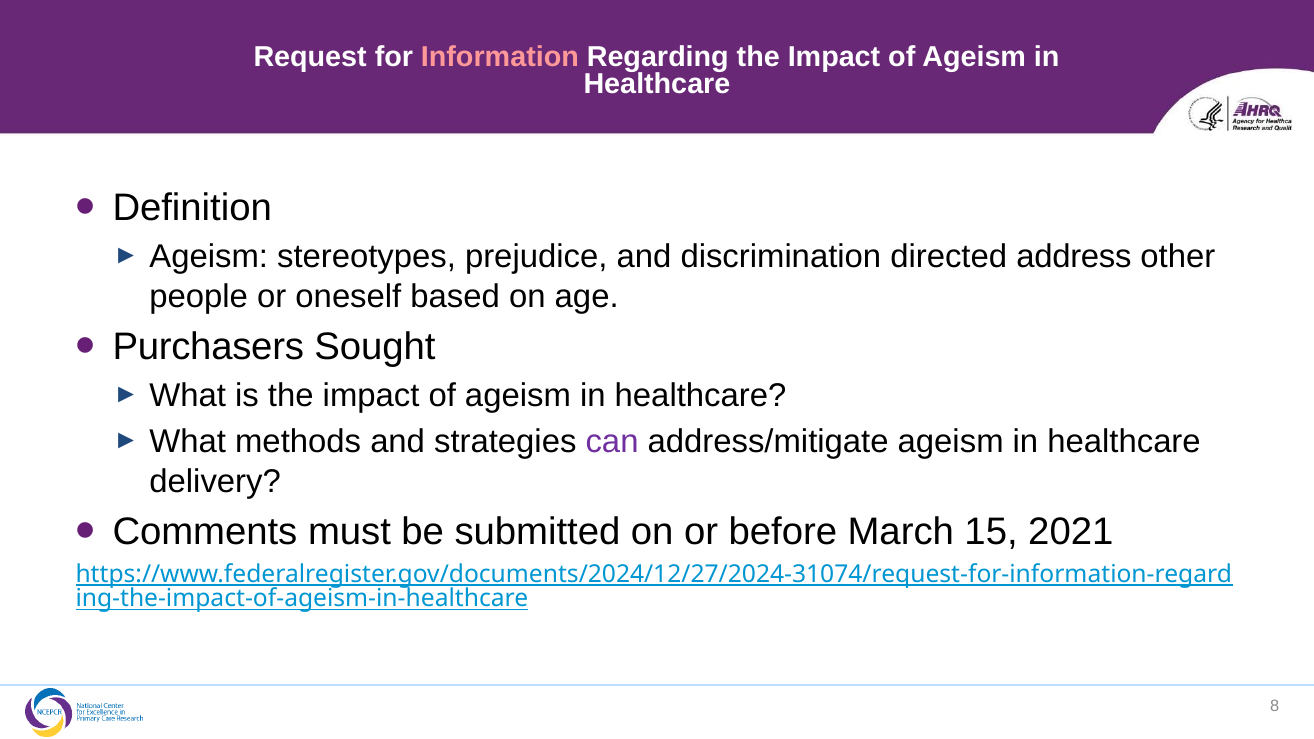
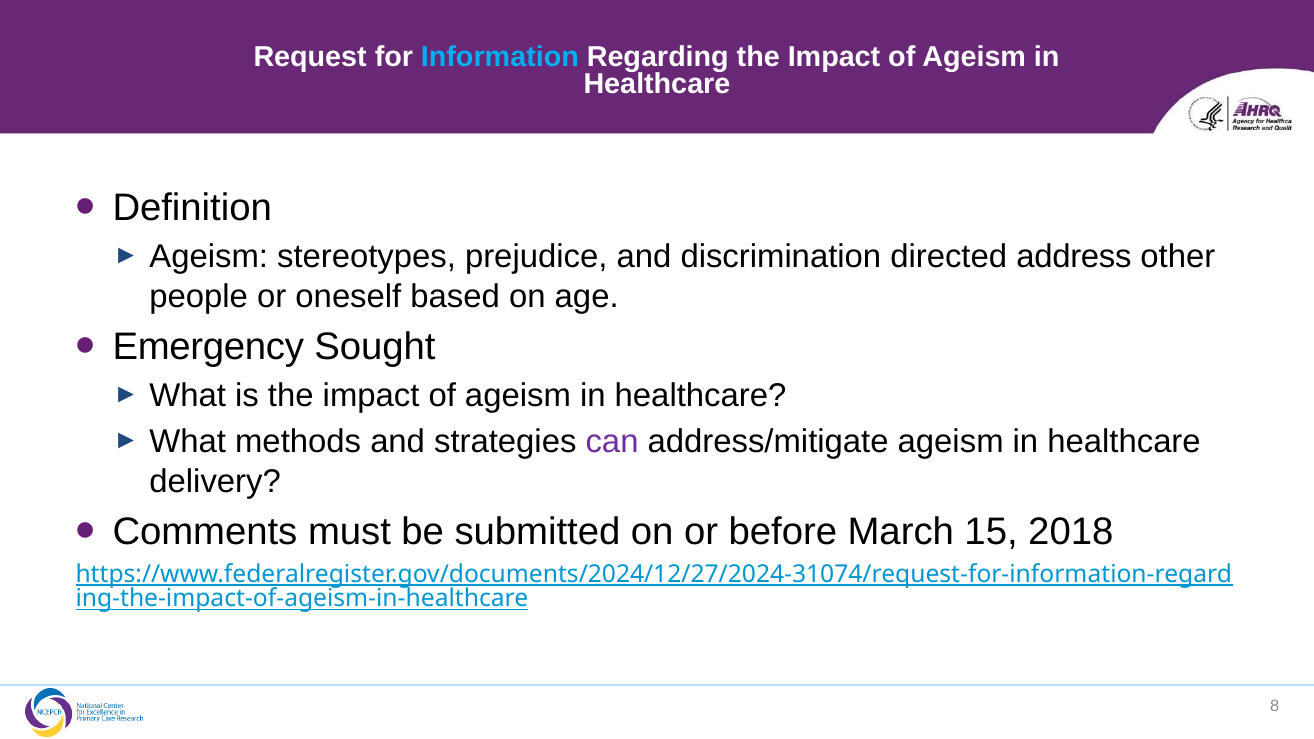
Information colour: pink -> light blue
Purchasers: Purchasers -> Emergency
2021: 2021 -> 2018
